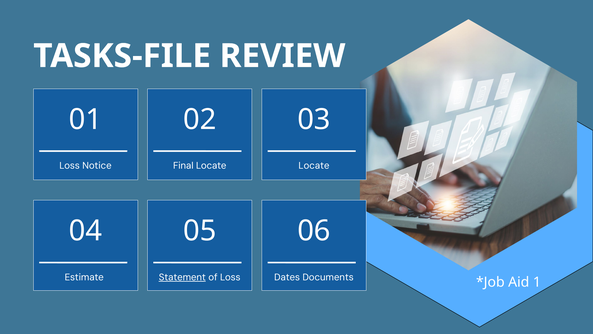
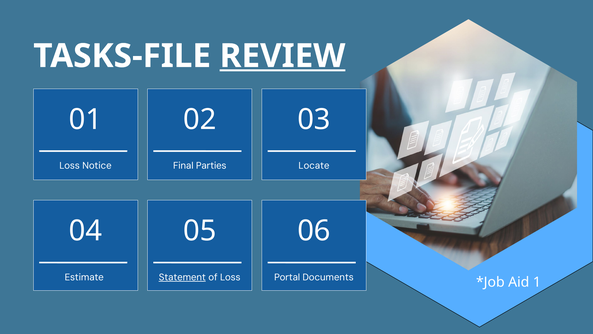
REVIEW underline: none -> present
Final Locate: Locate -> Parties
Dates: Dates -> Portal
